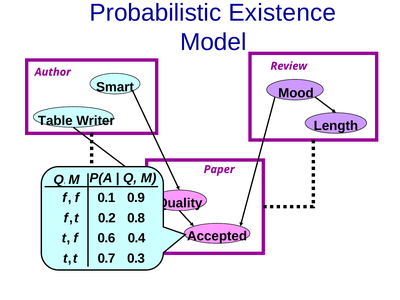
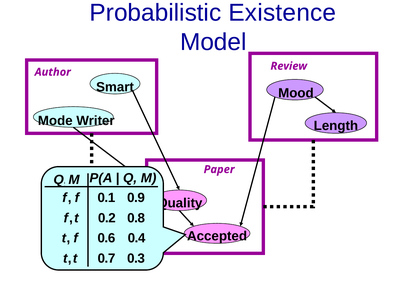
Table: Table -> Mode
